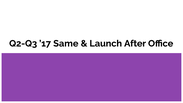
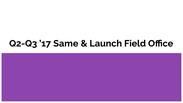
After: After -> Field
